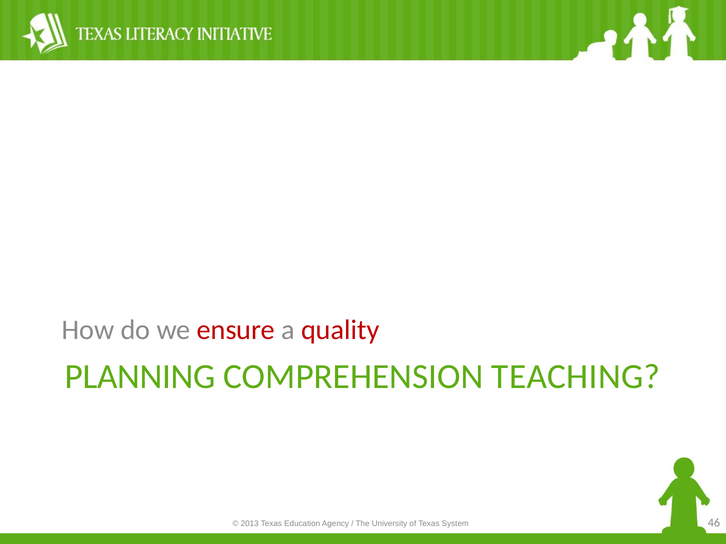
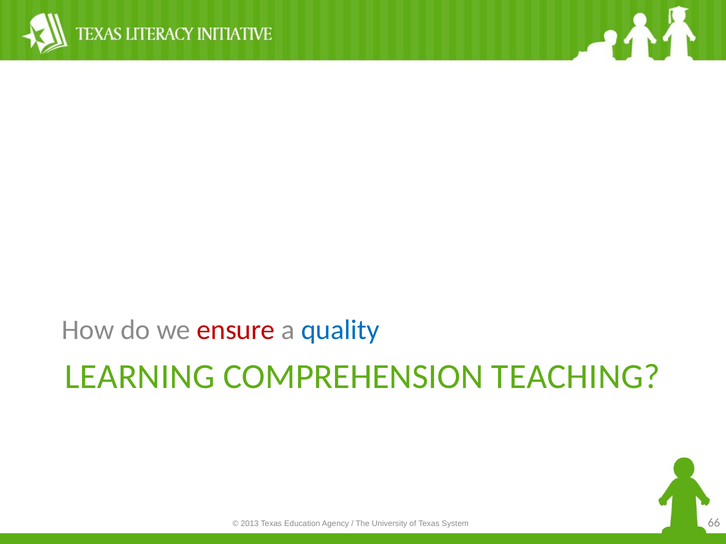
quality colour: red -> blue
PLANNING: PLANNING -> LEARNING
46: 46 -> 66
